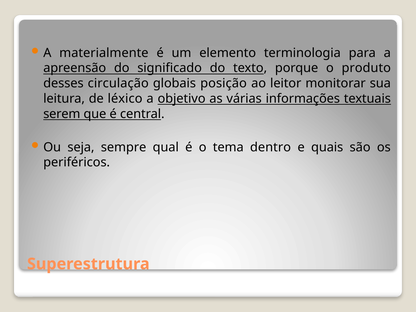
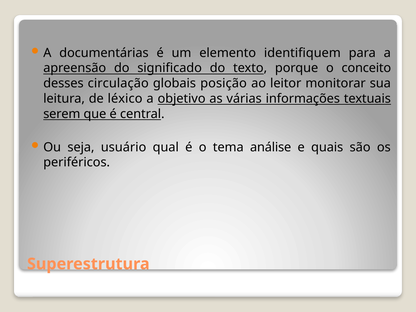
materialmente: materialmente -> documentárias
terminologia: terminologia -> identifiquem
produto: produto -> conceito
sempre: sempre -> usuário
dentro: dentro -> análise
